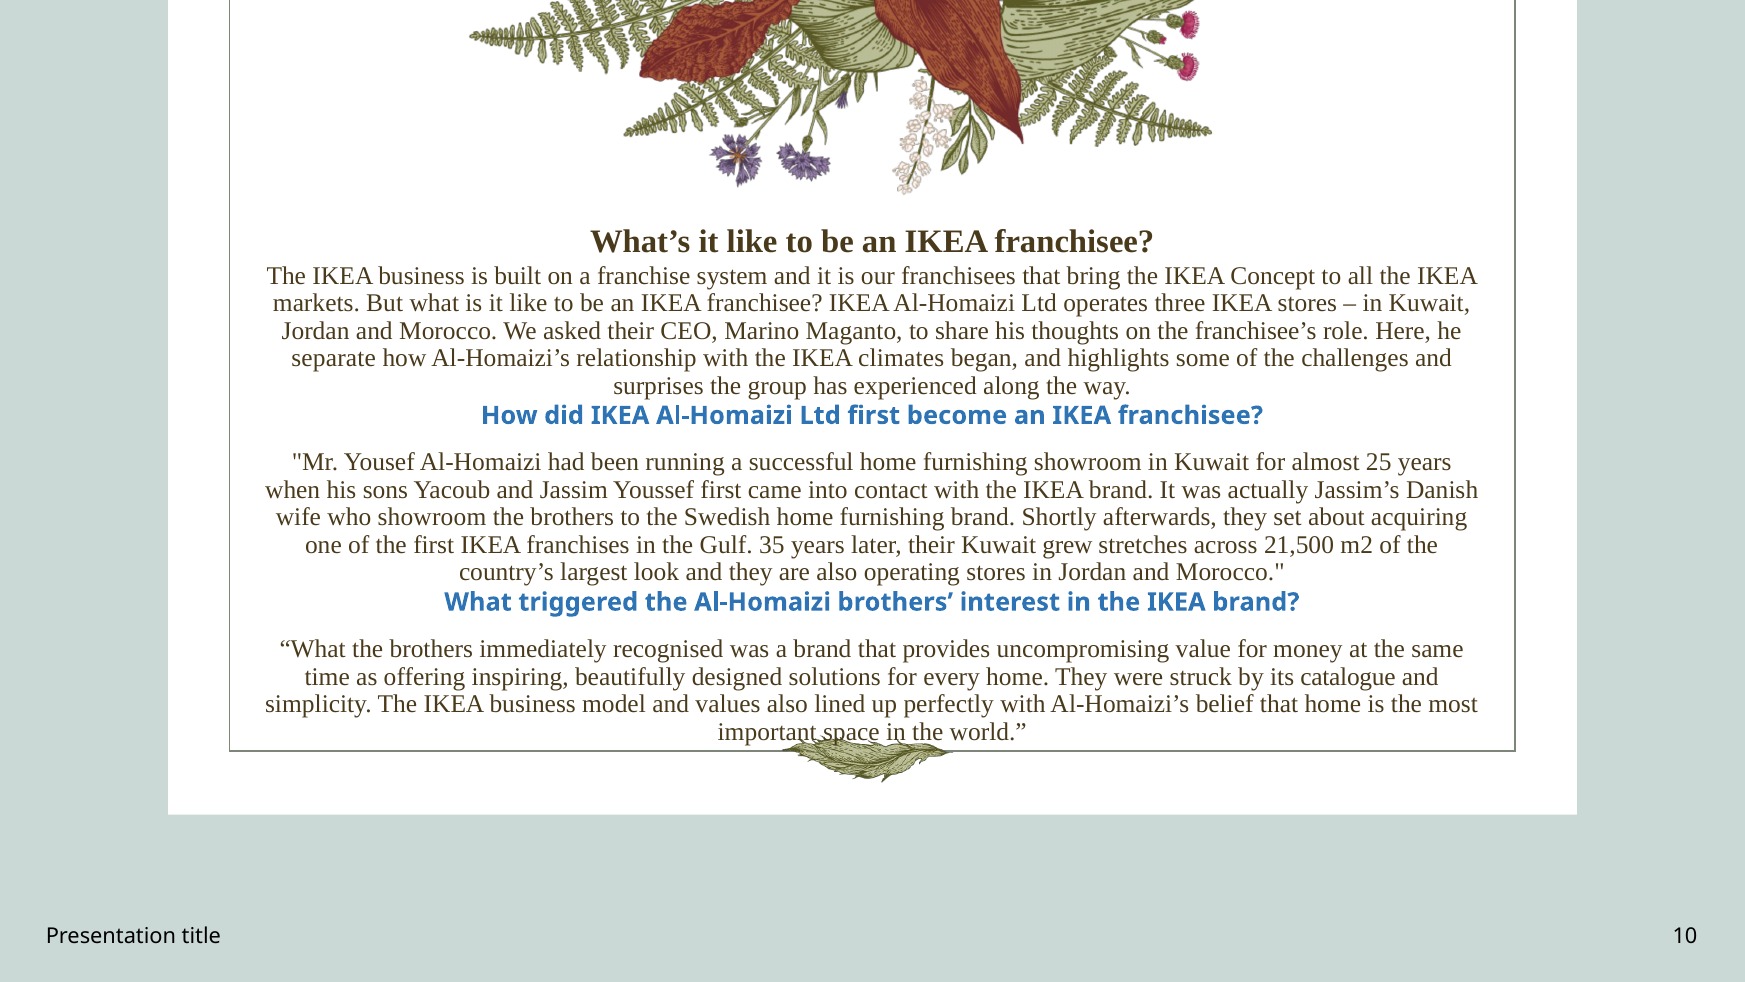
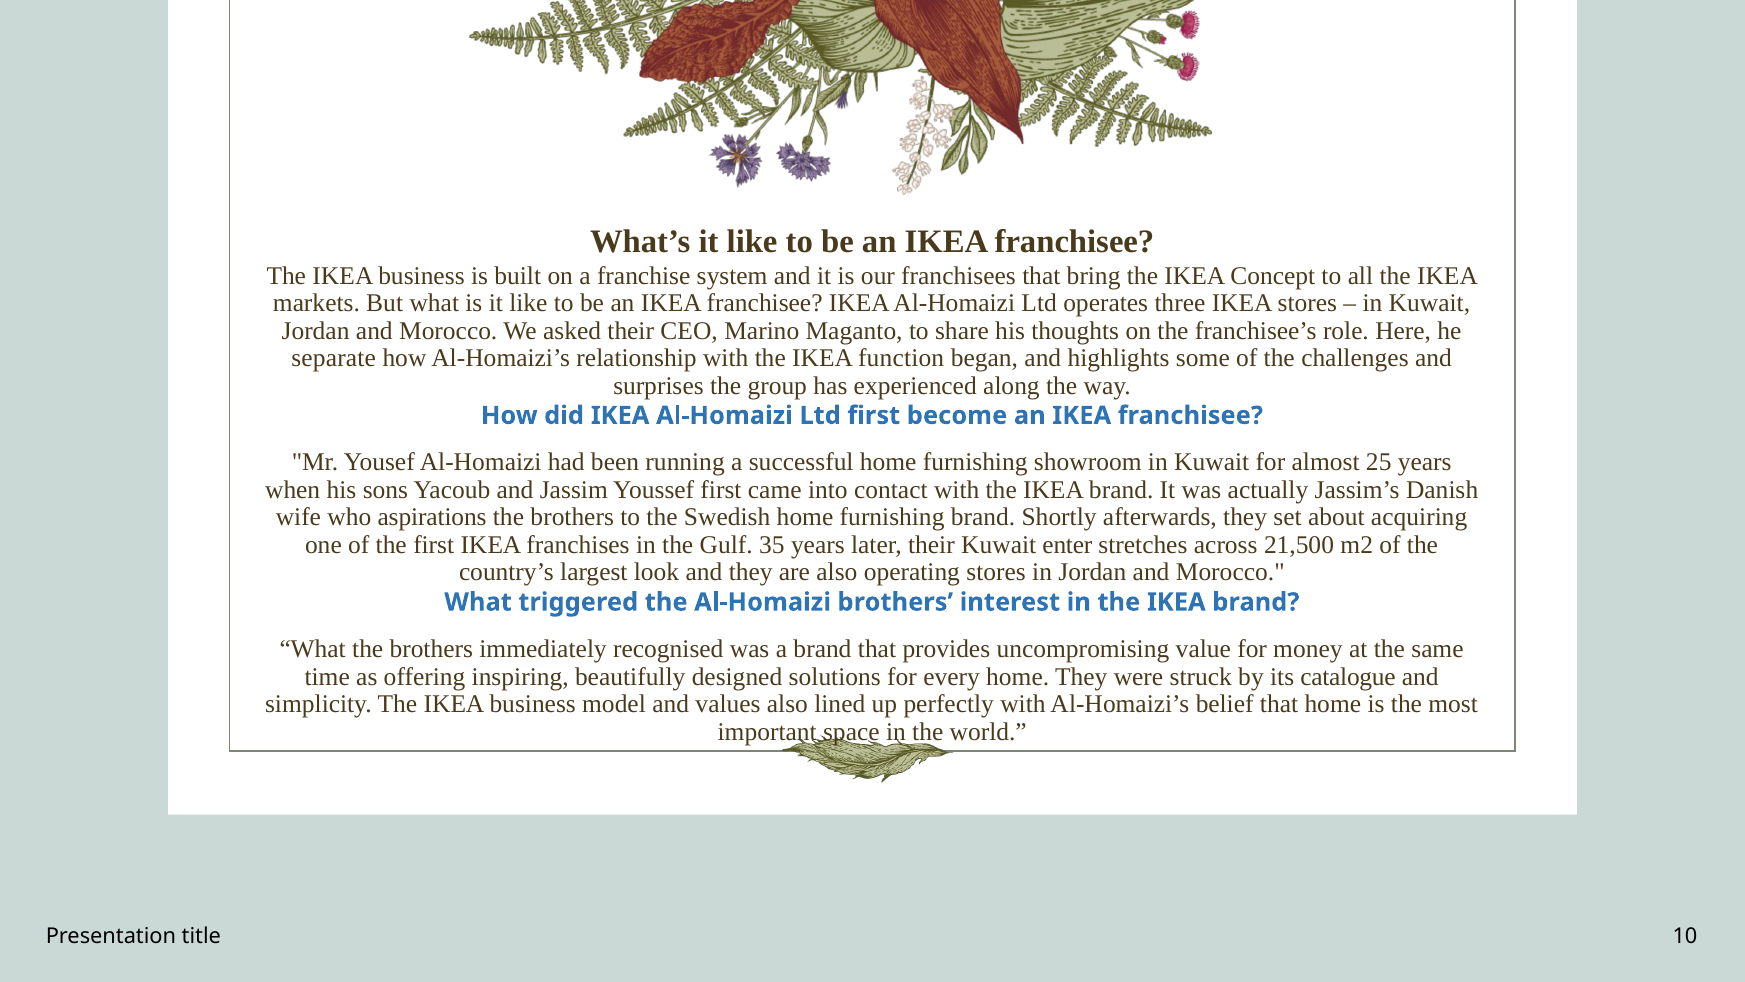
climates: climates -> function
who showroom: showroom -> aspirations
grew: grew -> enter
